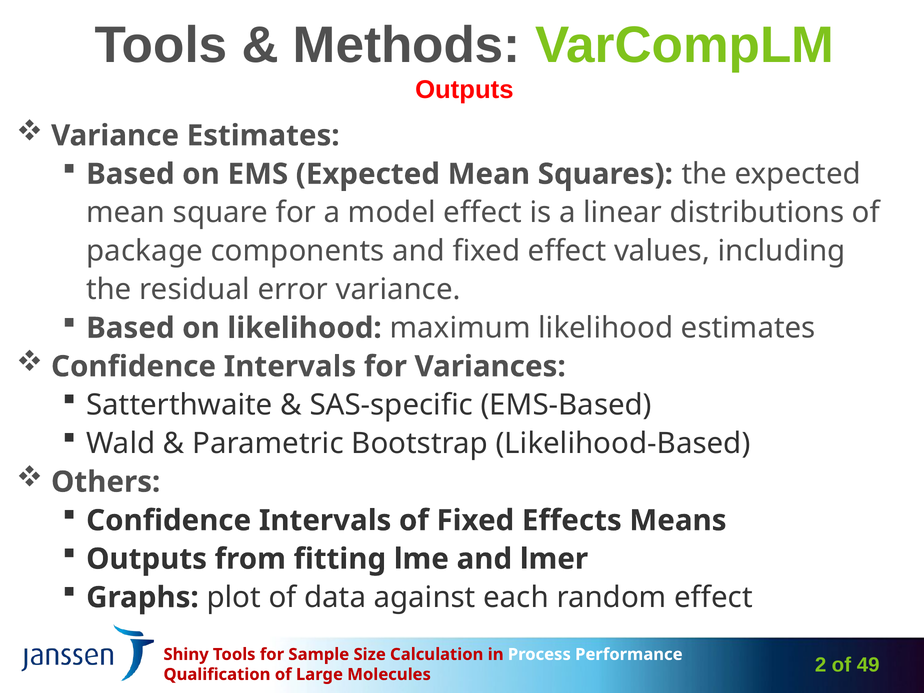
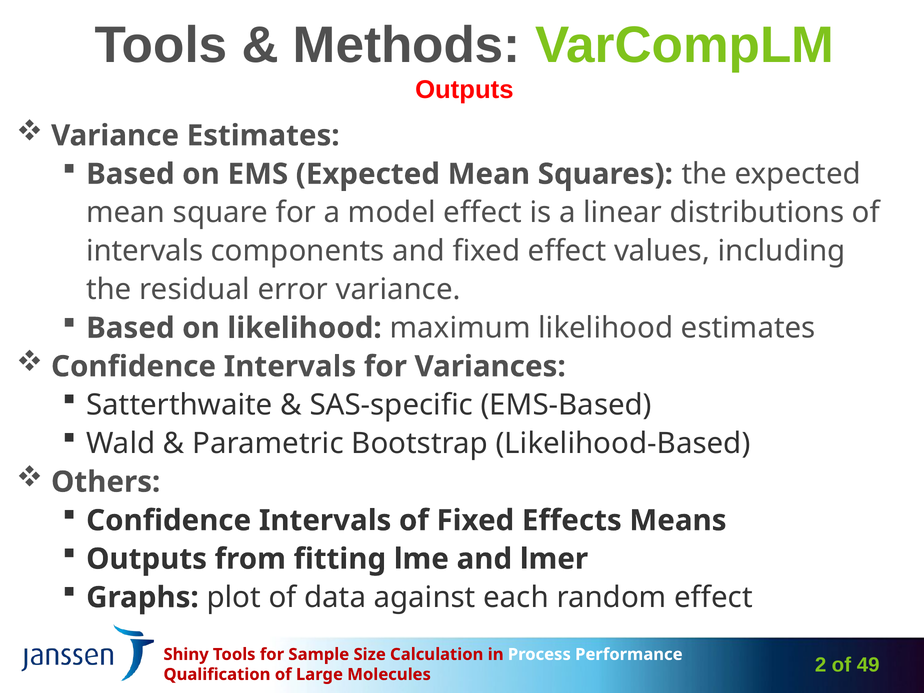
package at (145, 251): package -> intervals
